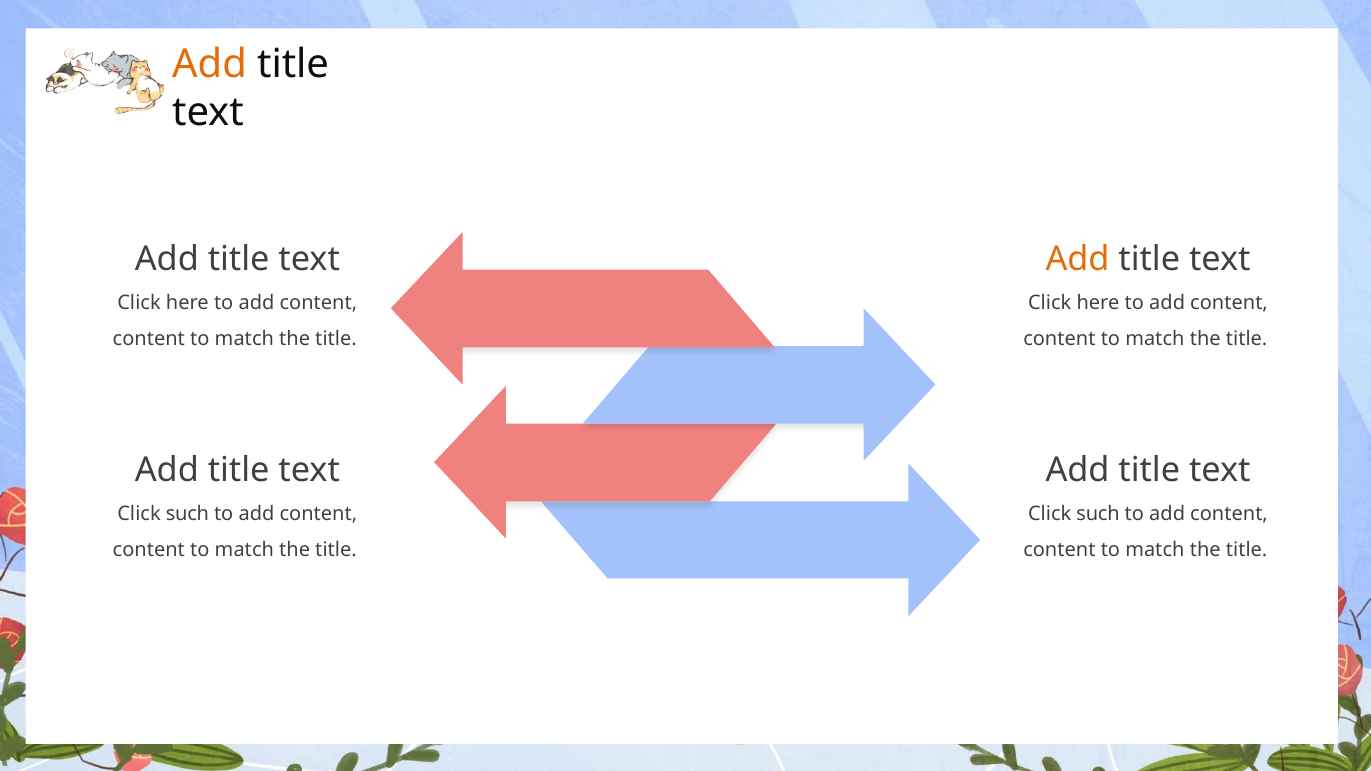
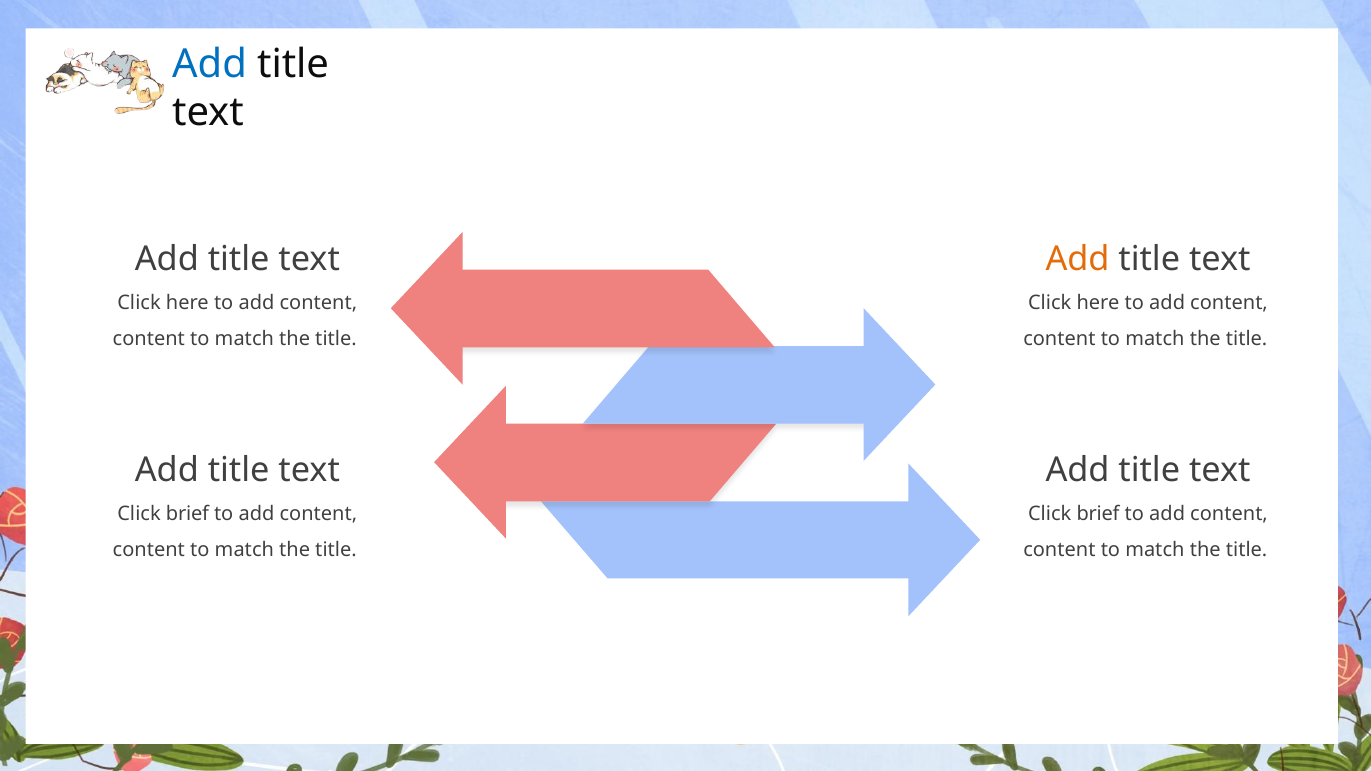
Add at (210, 65) colour: orange -> blue
such at (187, 514): such -> brief
such at (1098, 514): such -> brief
